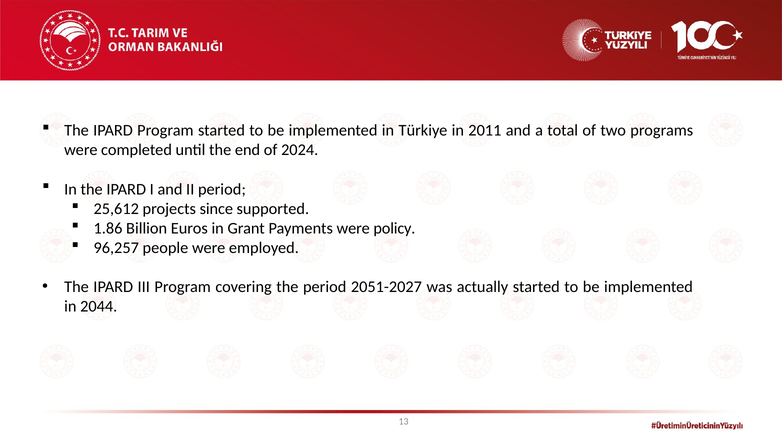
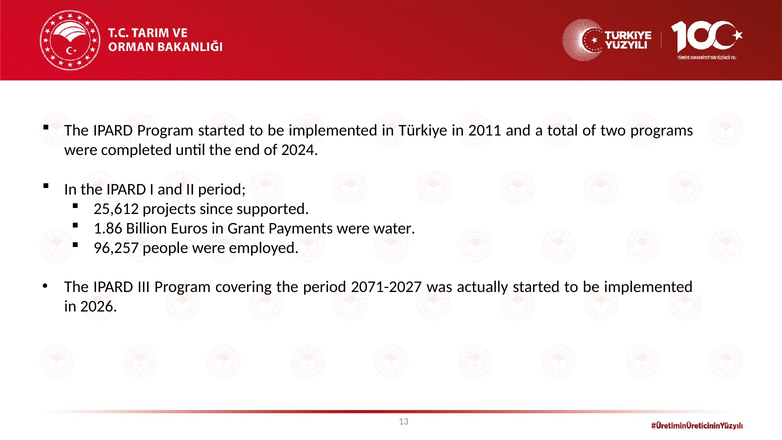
policy: policy -> water
2051-2027: 2051-2027 -> 2071-2027
2044: 2044 -> 2026
